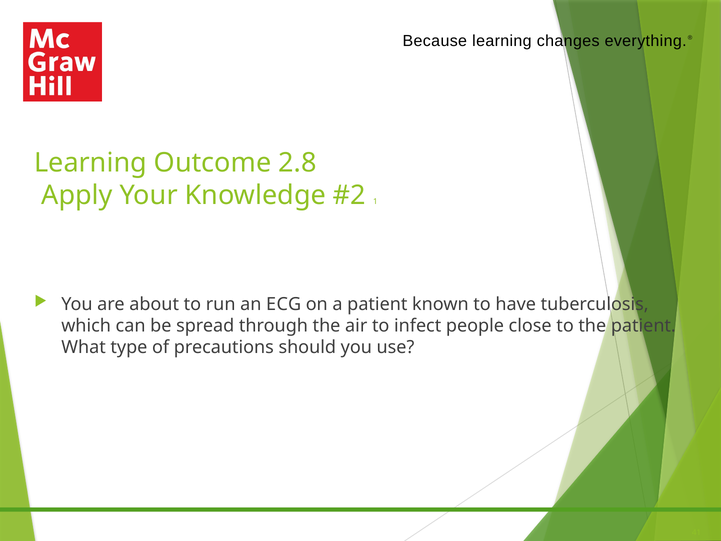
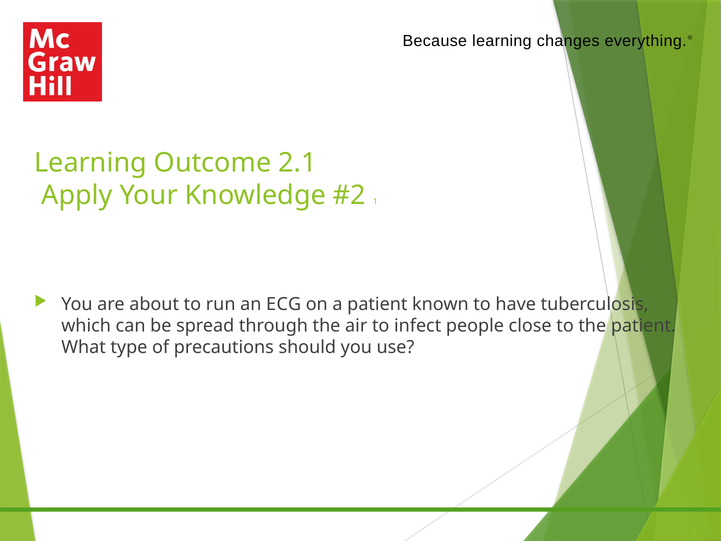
2.8: 2.8 -> 2.1
